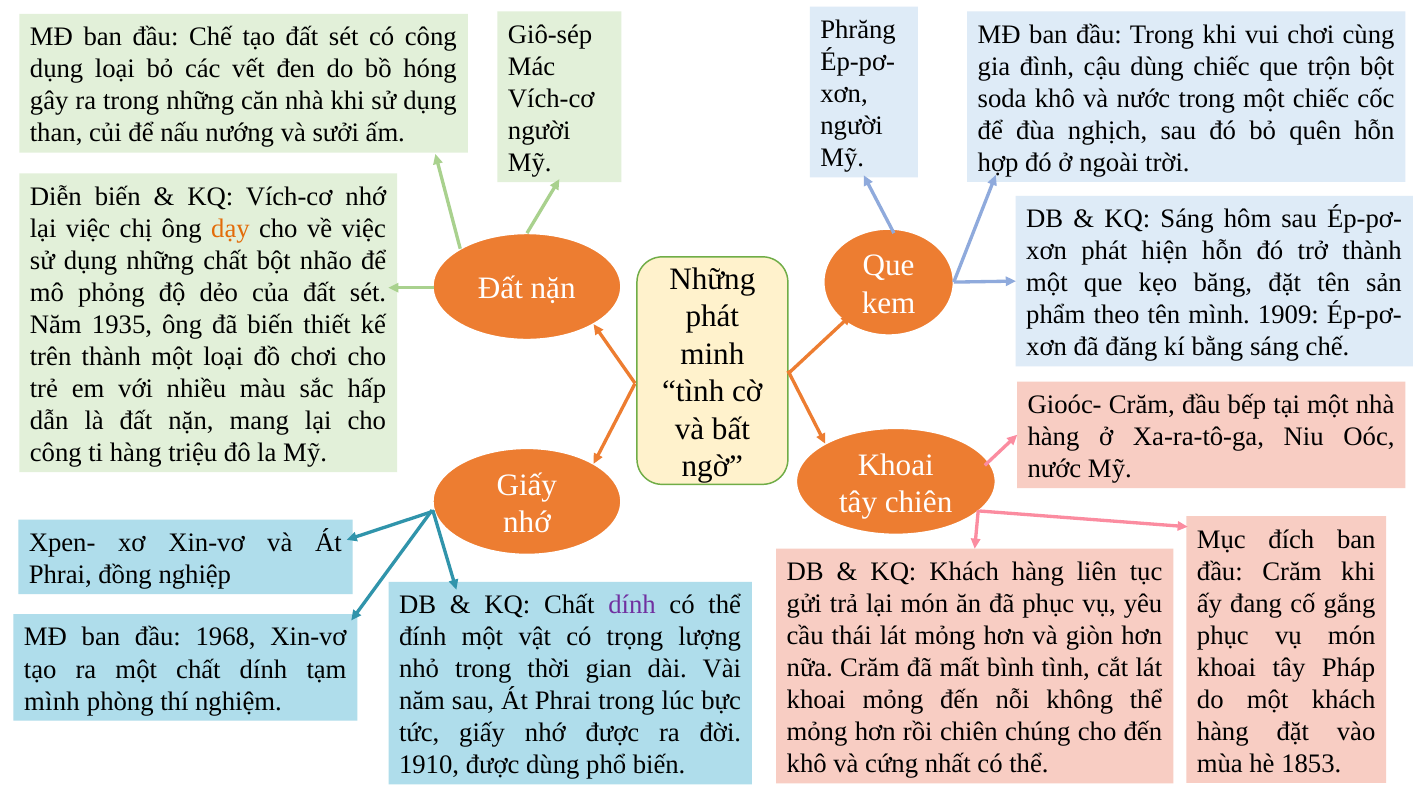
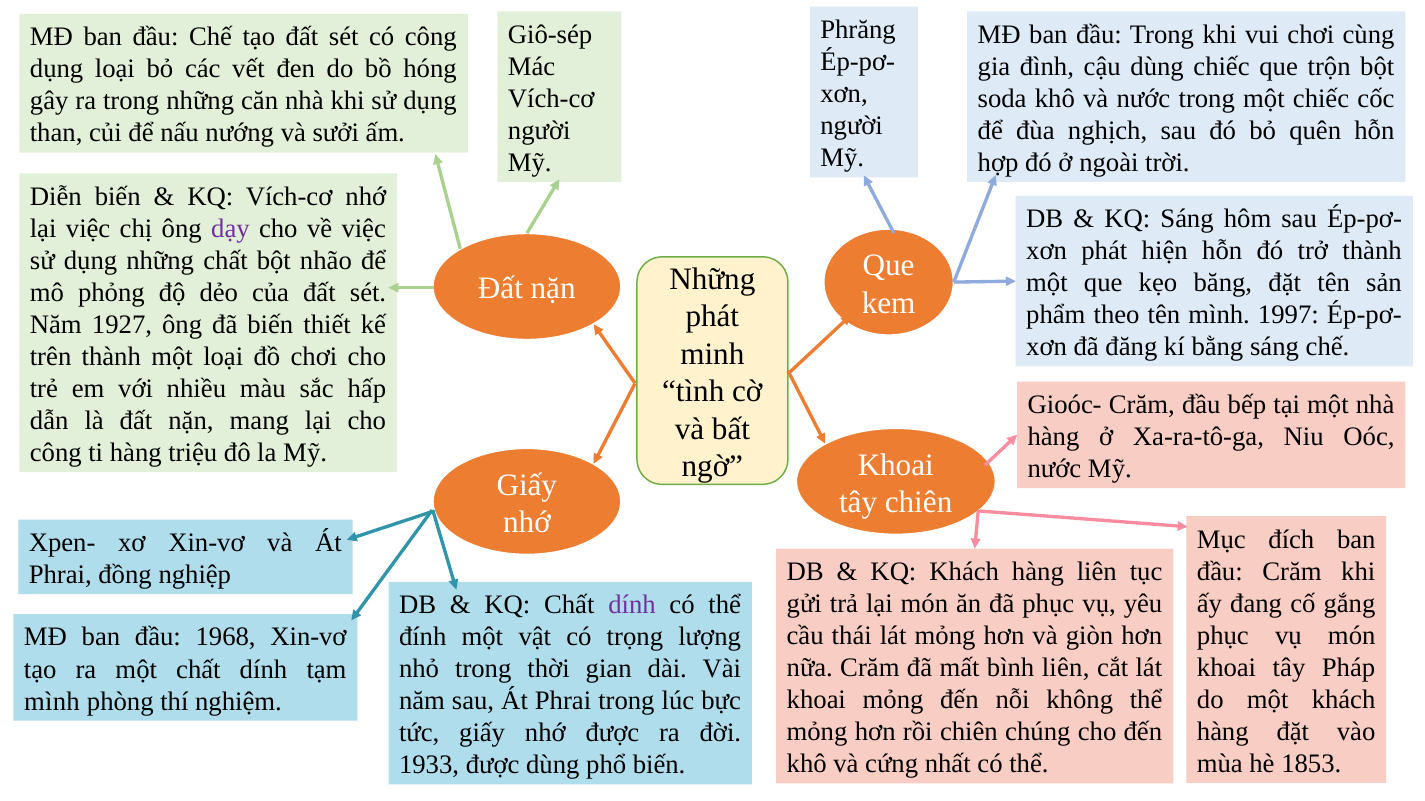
dạy colour: orange -> purple
1909: 1909 -> 1997
1935: 1935 -> 1927
bình tình: tình -> liên
1910: 1910 -> 1933
